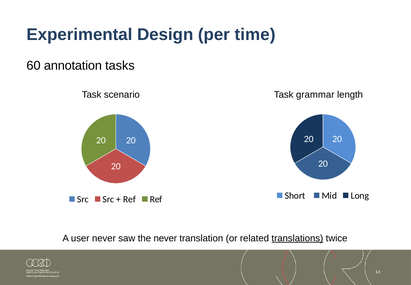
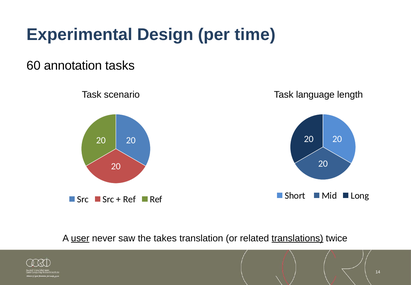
grammar: grammar -> language
user underline: none -> present
the never: never -> takes
